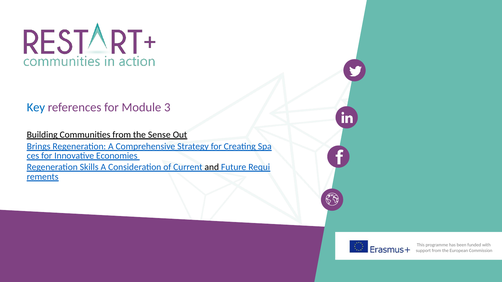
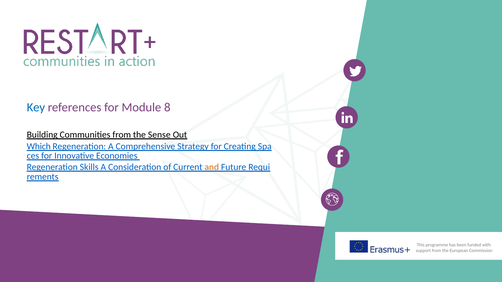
3: 3 -> 8
Brings: Brings -> Which
and colour: black -> orange
